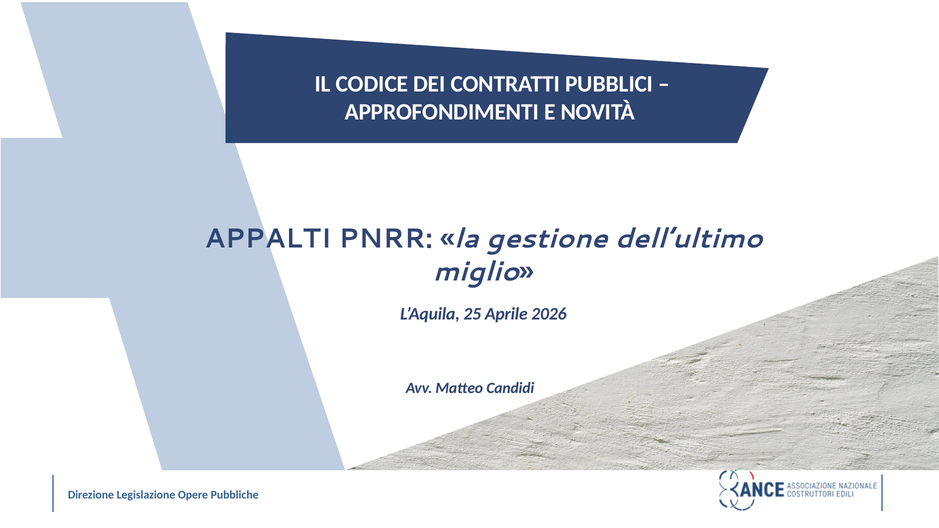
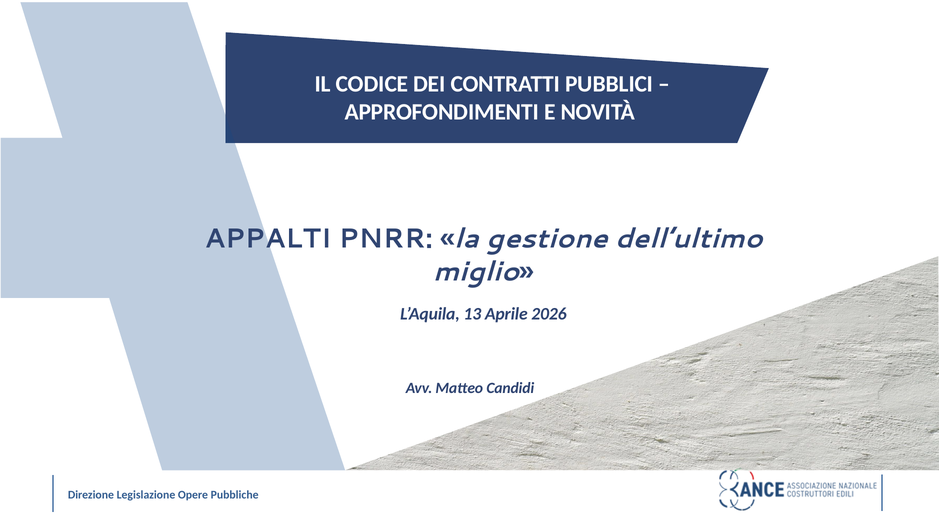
25: 25 -> 13
